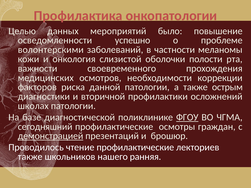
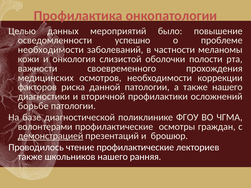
волонтерскими at (51, 50): волонтерскими -> необходимости
также острым: острым -> нашего
школах: школах -> борьбе
ФГОУ underline: present -> none
сегодняшний: сегодняшний -> волонтерами
